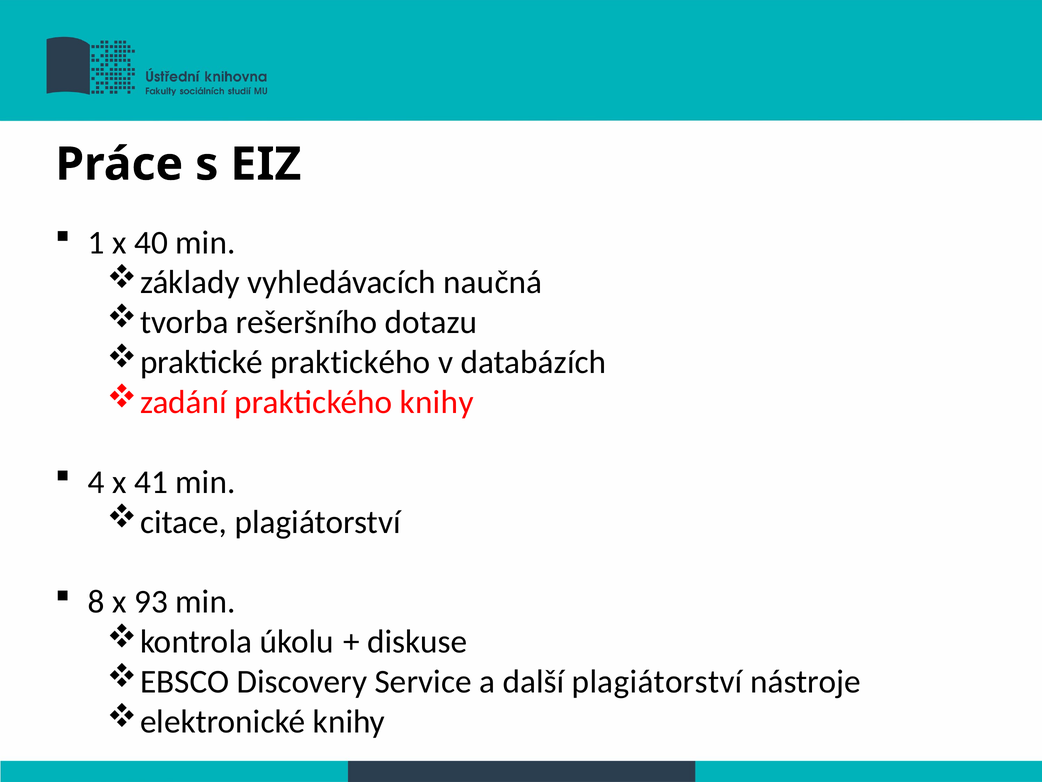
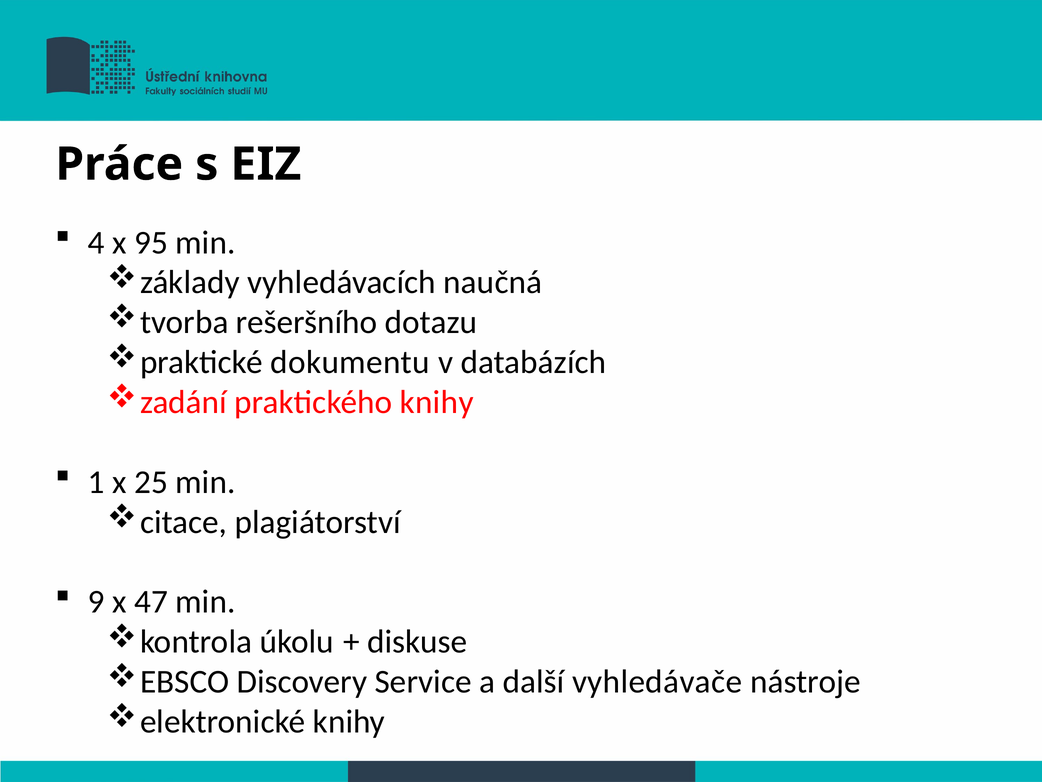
1: 1 -> 4
40: 40 -> 95
praktické praktického: praktického -> dokumentu
4: 4 -> 1
41: 41 -> 25
8: 8 -> 9
93: 93 -> 47
další plagiátorství: plagiátorství -> vyhledávače
